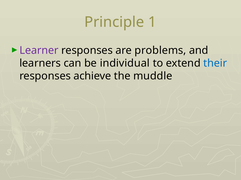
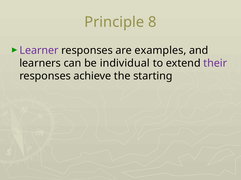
1: 1 -> 8
problems: problems -> examples
their colour: blue -> purple
muddle: muddle -> starting
